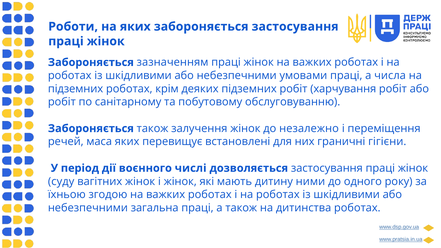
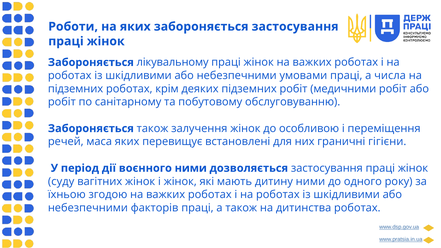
зазначенням: зазначенням -> лікувальному
харчування: харчування -> медичними
незалежно: незалежно -> особливою
воєнного числі: числі -> ними
загальна: загальна -> факторів
